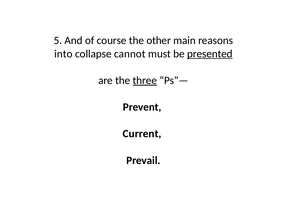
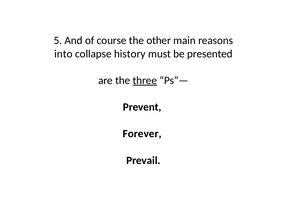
cannot: cannot -> history
presented underline: present -> none
Current: Current -> Forever
